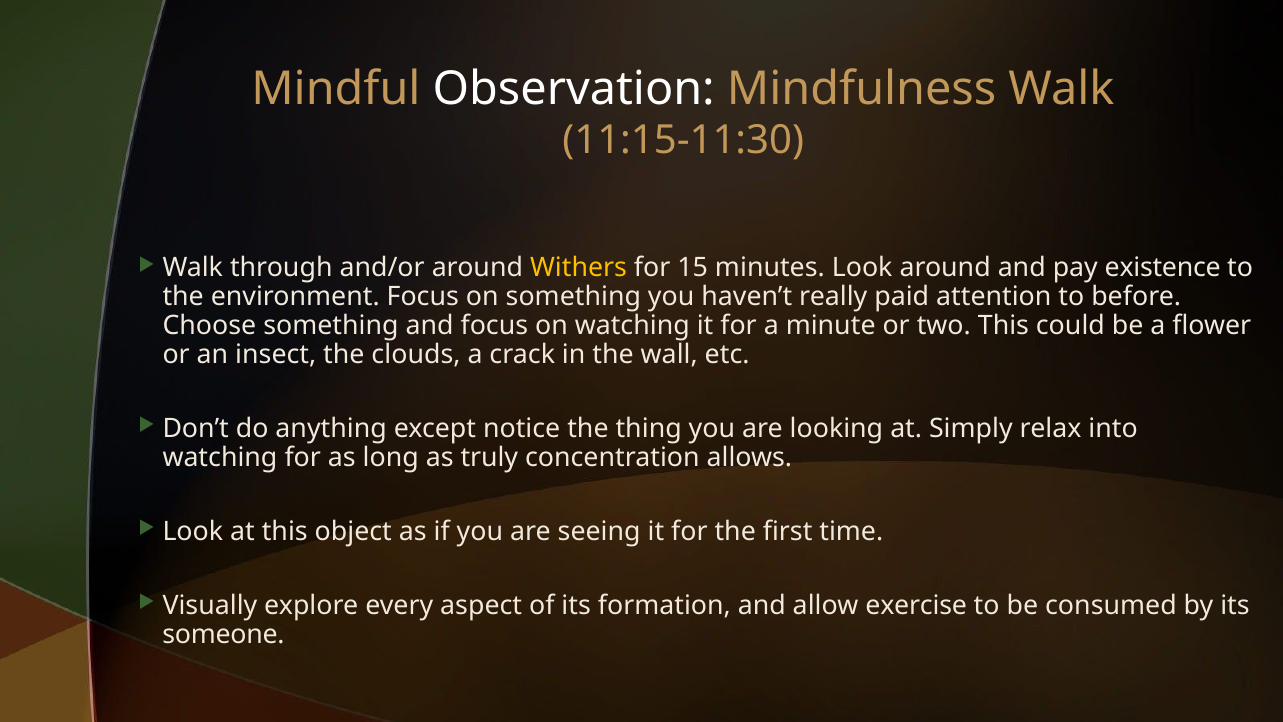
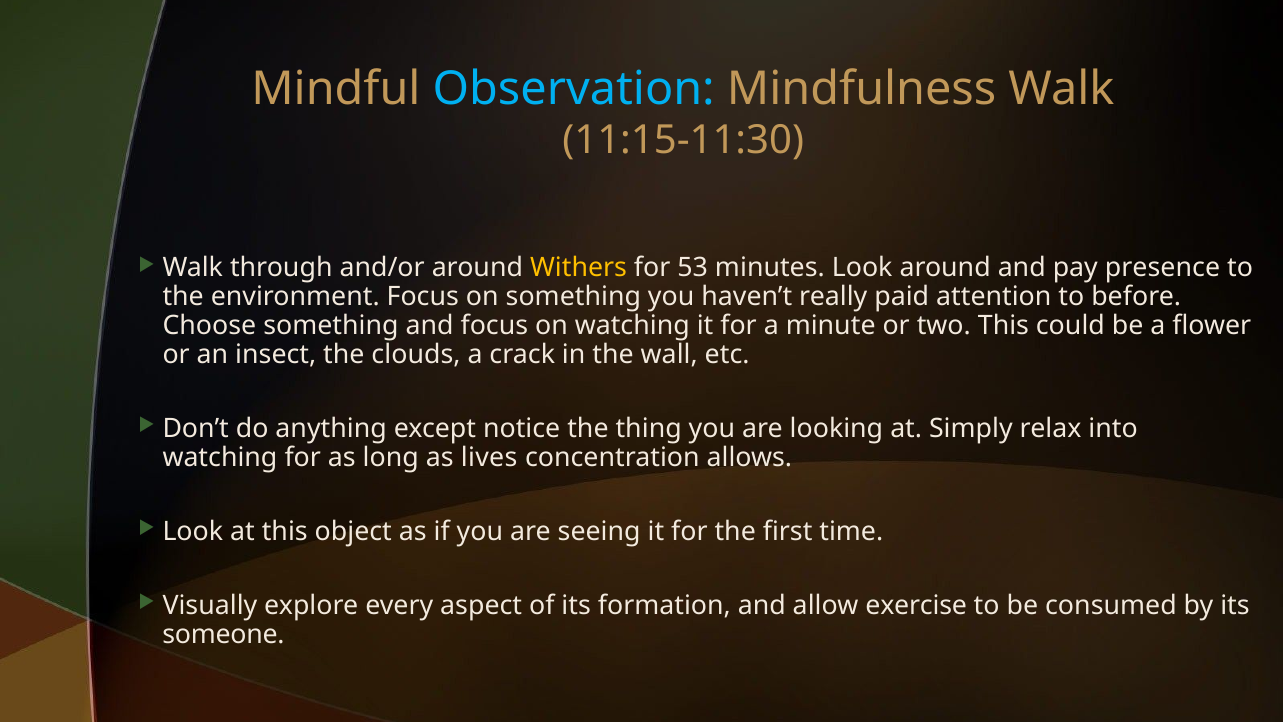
Observation colour: white -> light blue
15: 15 -> 53
existence: existence -> presence
truly: truly -> lives
